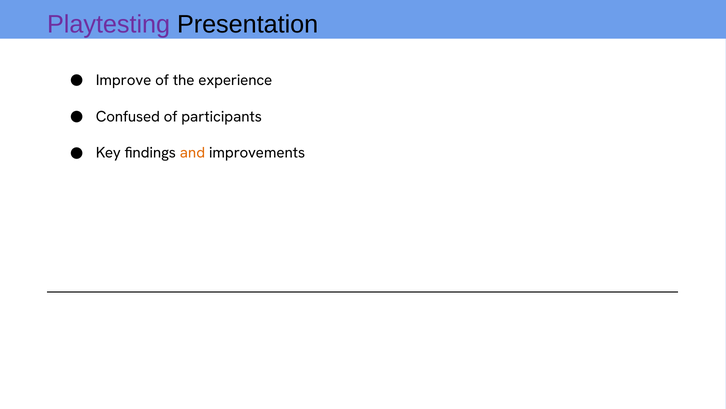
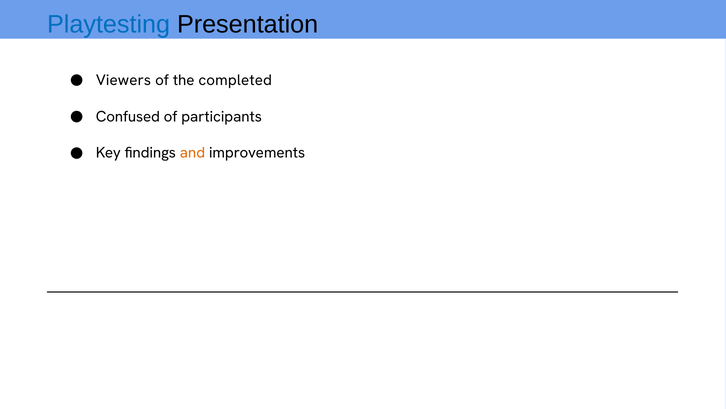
Playtesting colour: purple -> blue
Improve: Improve -> Viewers
experience: experience -> completed
